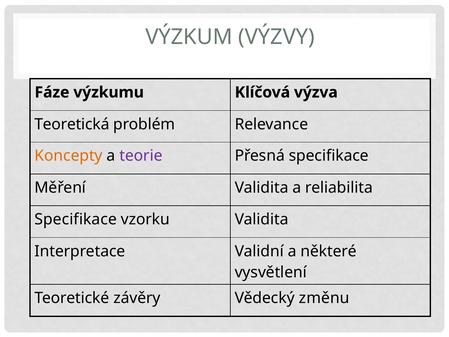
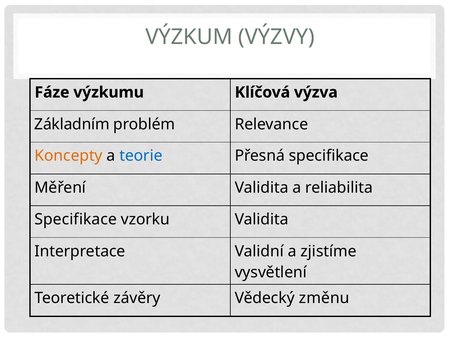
Teoretická: Teoretická -> Základním
teorie colour: purple -> blue
některé: některé -> zjistíme
